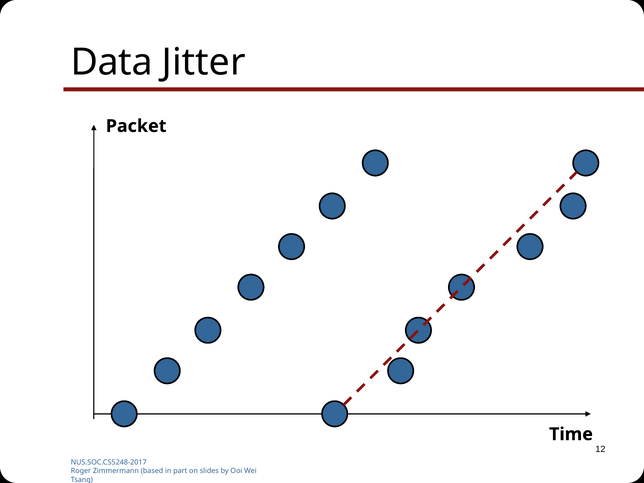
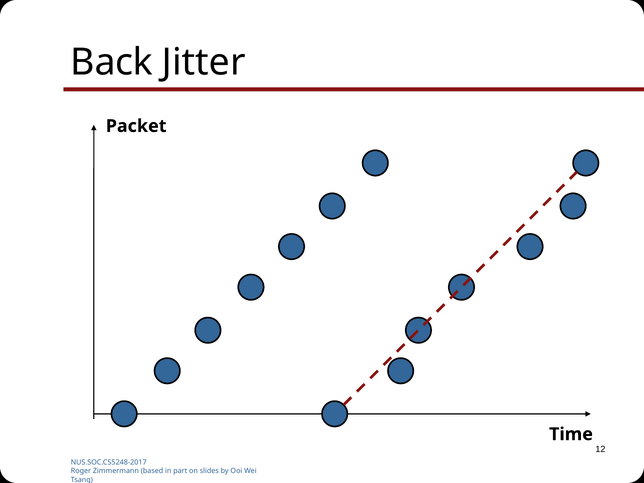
Data: Data -> Back
